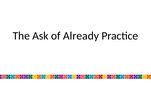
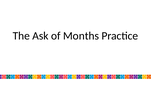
Already: Already -> Months
